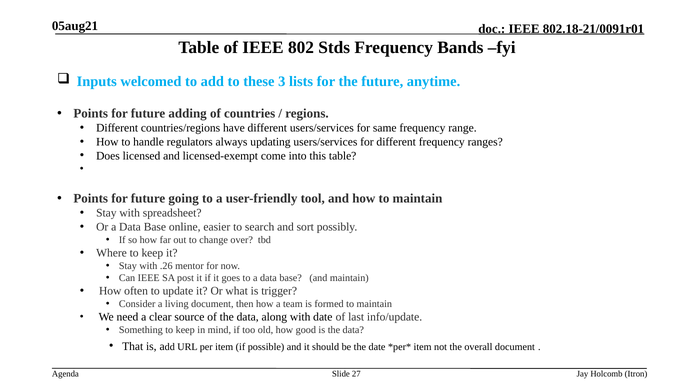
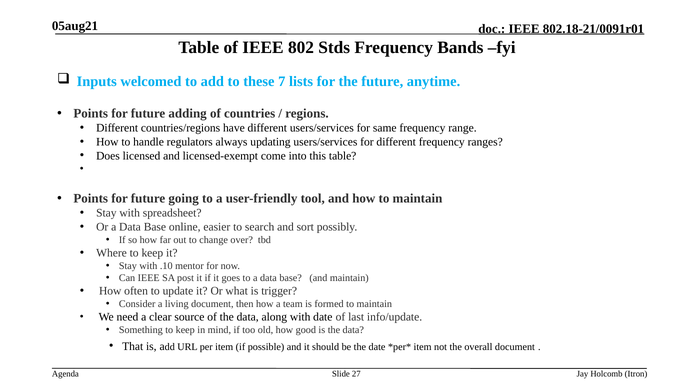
3: 3 -> 7
.26: .26 -> .10
